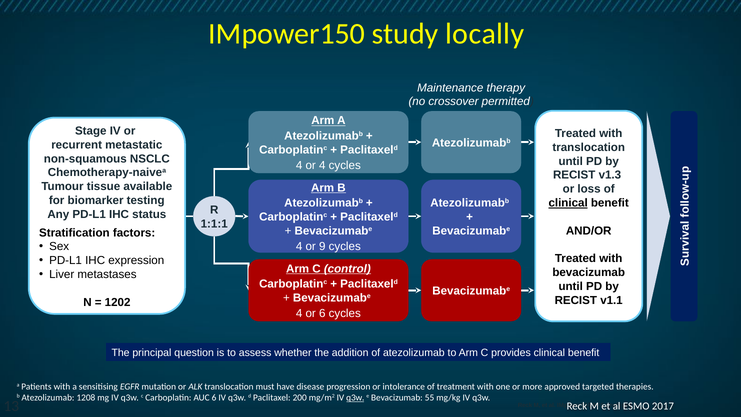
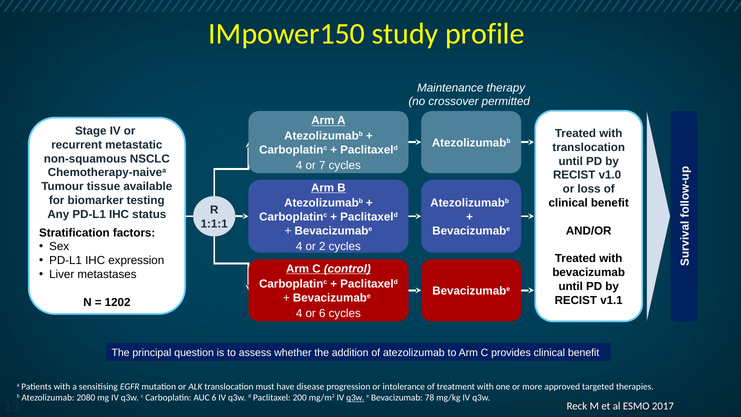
locally: locally -> profile
or 4: 4 -> 7
v1.3: v1.3 -> v1.0
clinical at (568, 203) underline: present -> none
9: 9 -> 2
1208: 1208 -> 2080
55: 55 -> 78
